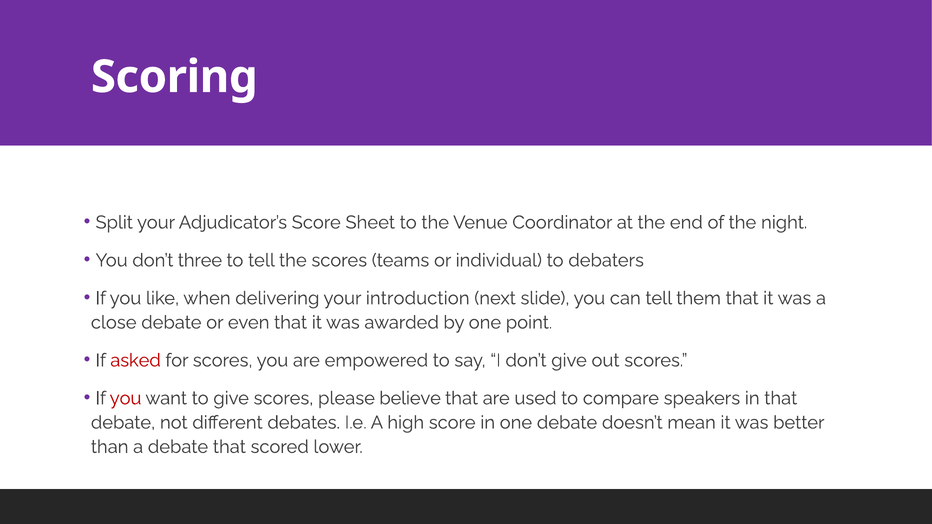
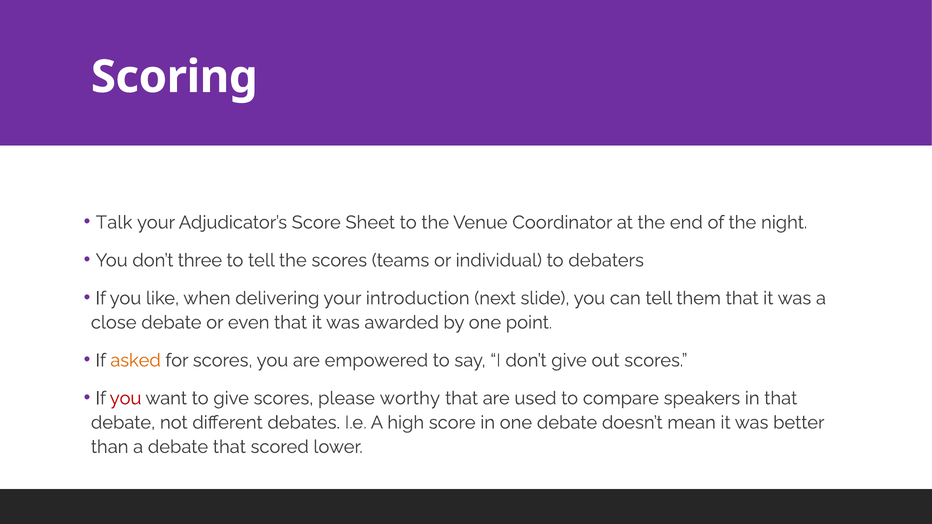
Split: Split -> Talk
asked colour: red -> orange
believe: believe -> worthy
